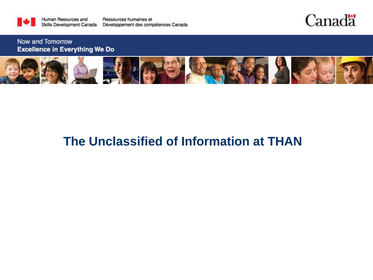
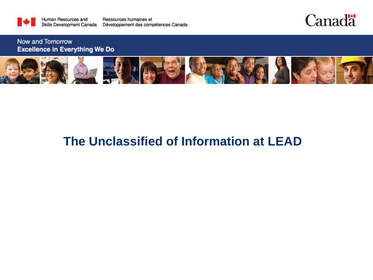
THAN: THAN -> LEAD
